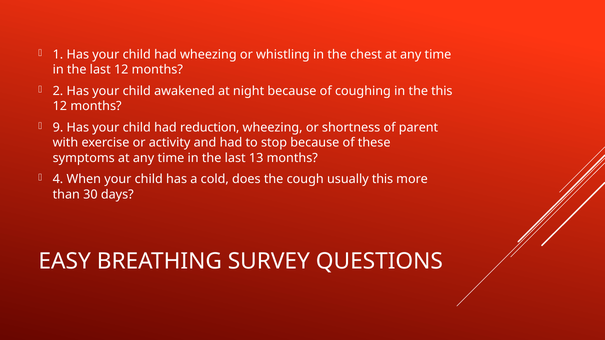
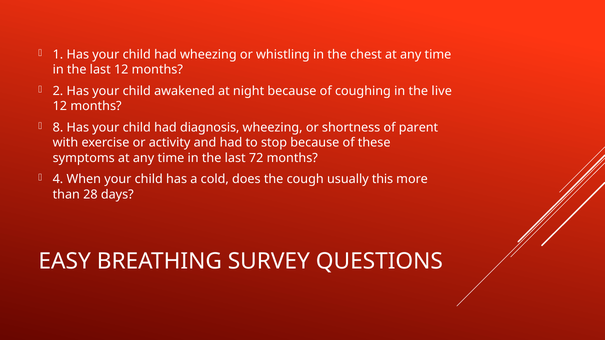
the this: this -> live
9: 9 -> 8
reduction: reduction -> diagnosis
13: 13 -> 72
30: 30 -> 28
